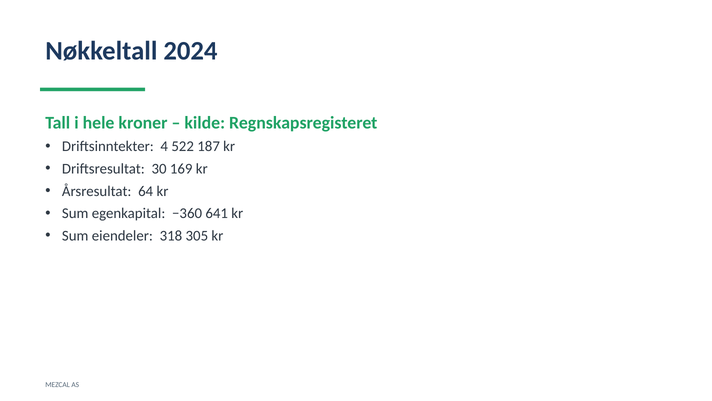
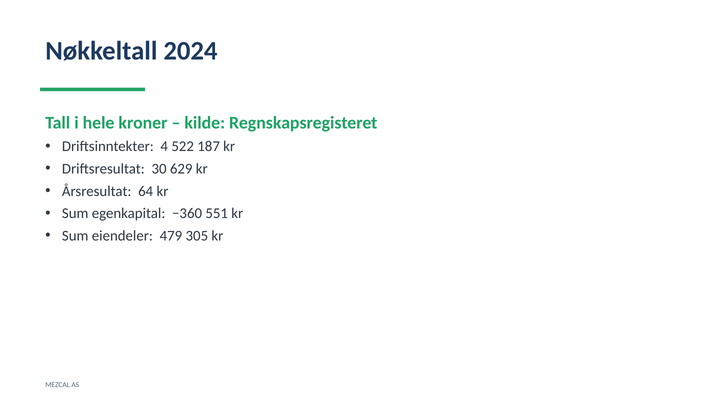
169: 169 -> 629
641: 641 -> 551
318: 318 -> 479
